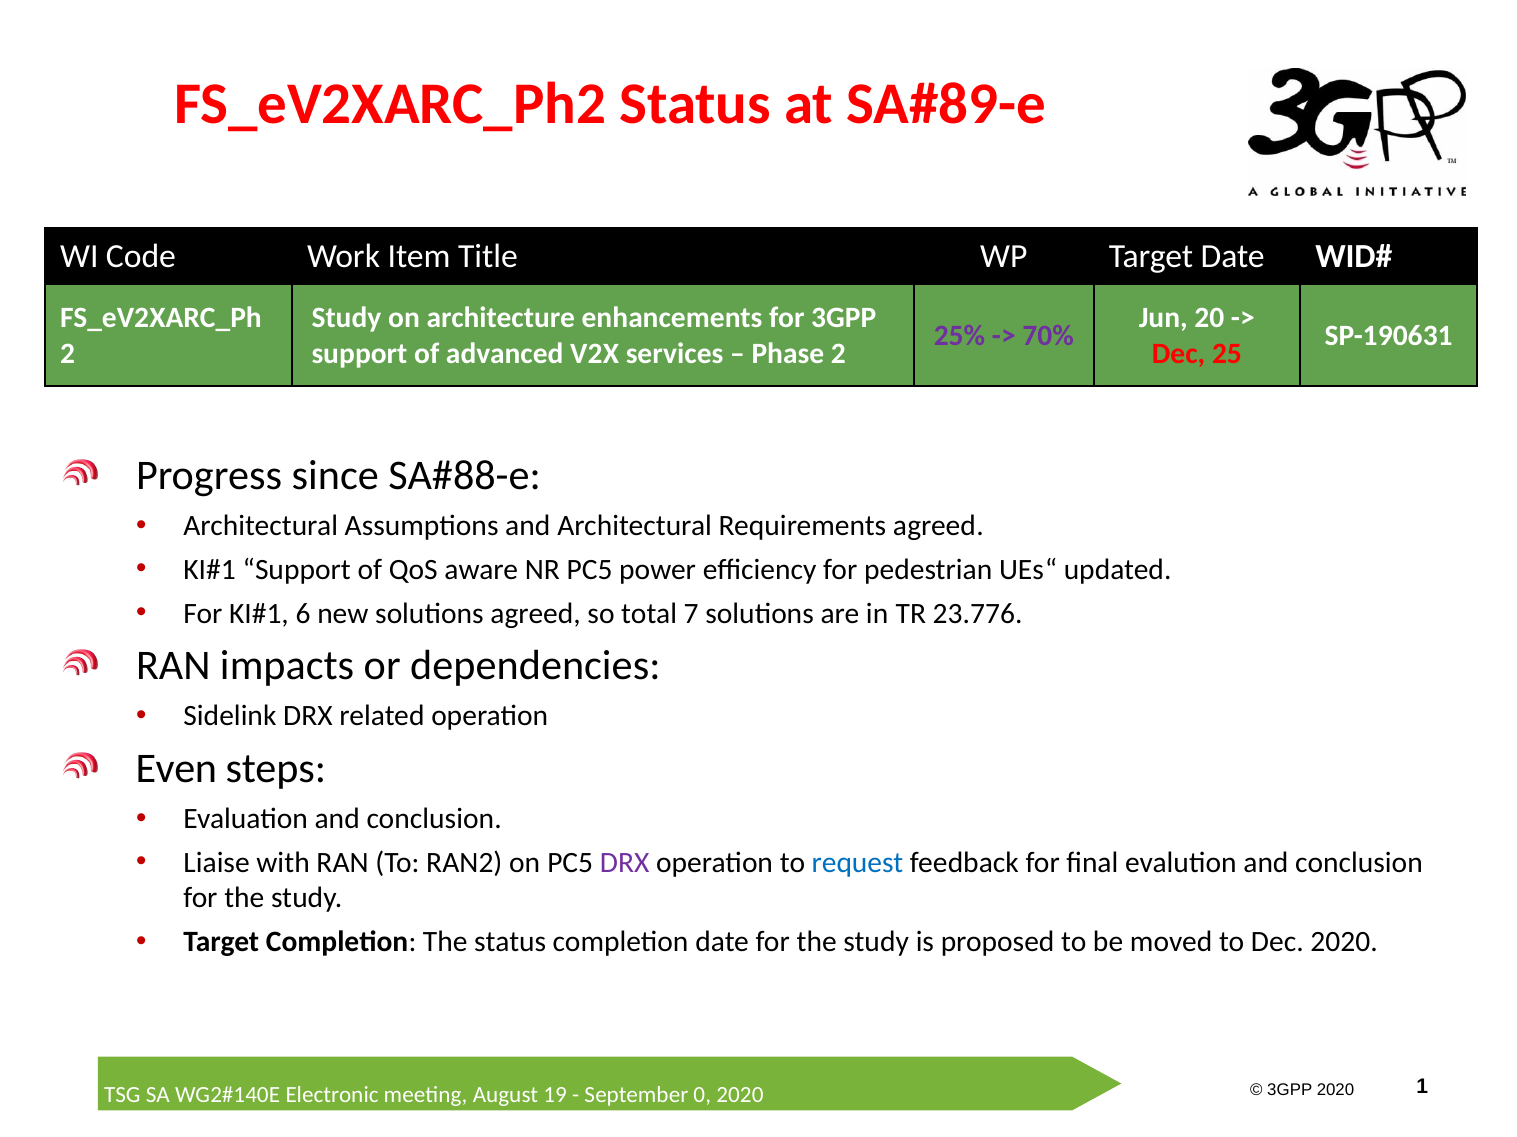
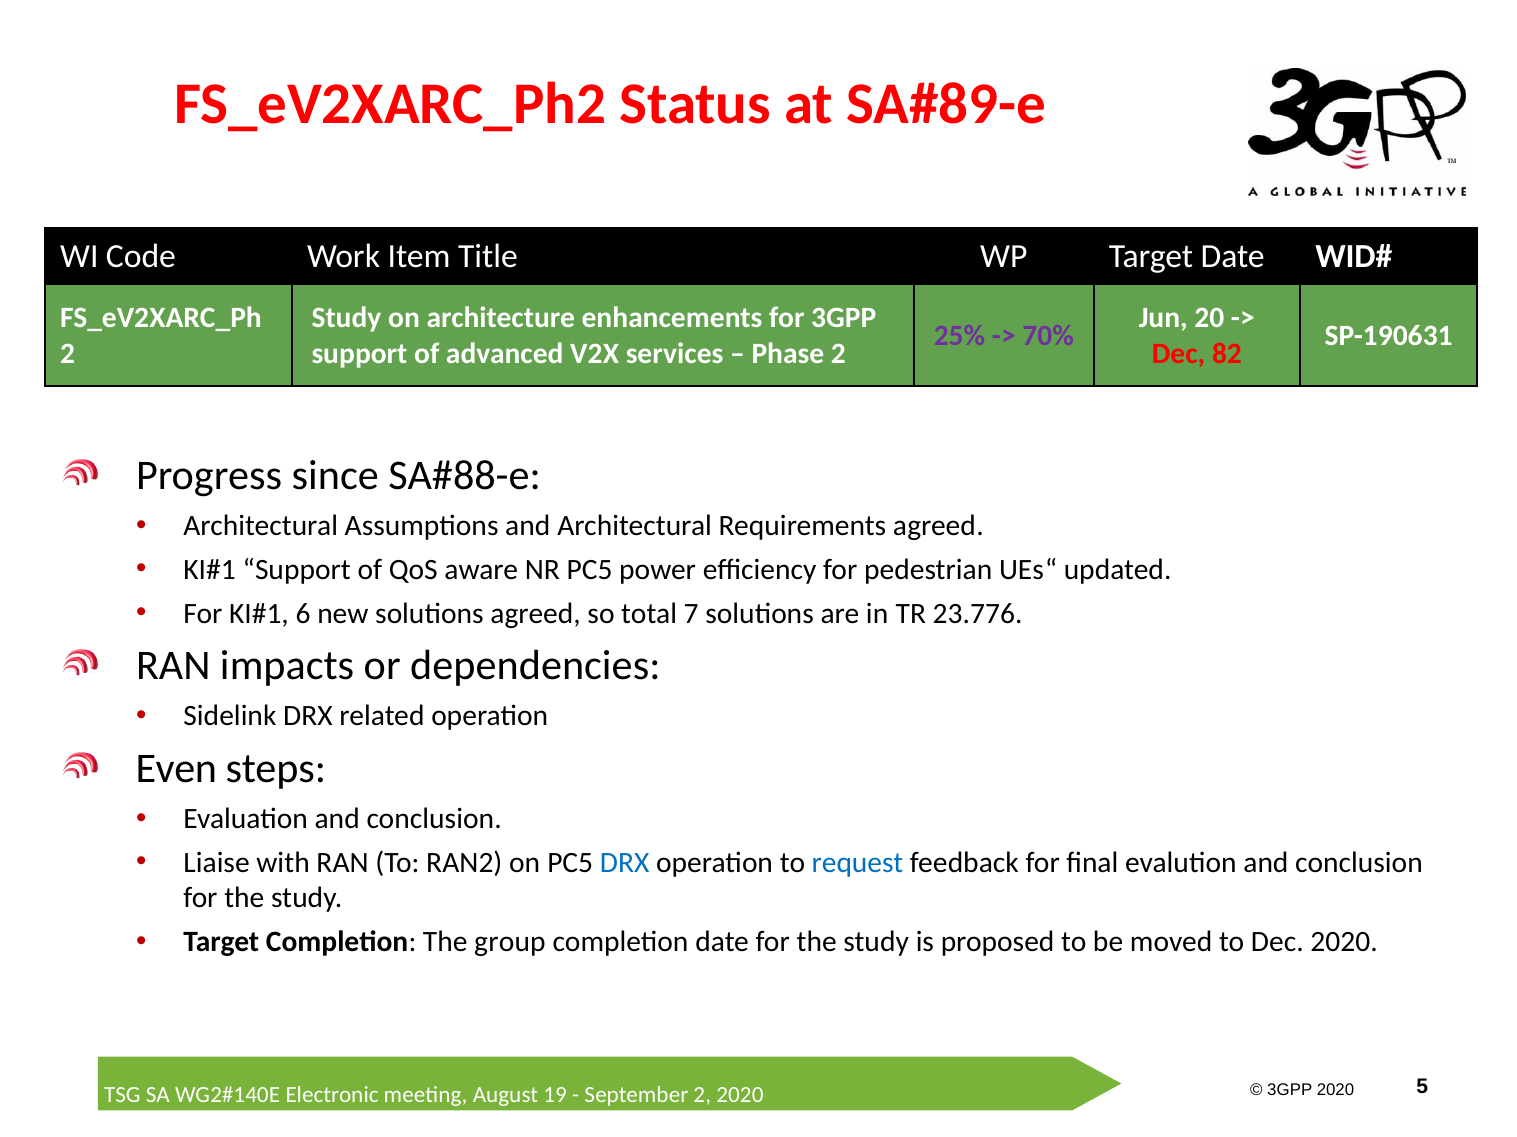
25: 25 -> 82
DRX at (625, 863) colour: purple -> blue
The status: status -> group
0 at (702, 1095): 0 -> 2
1: 1 -> 5
